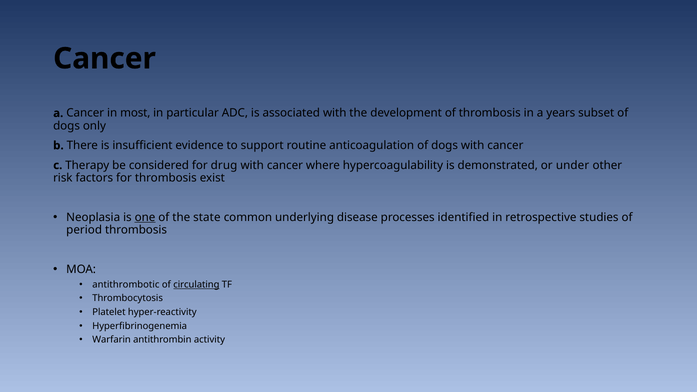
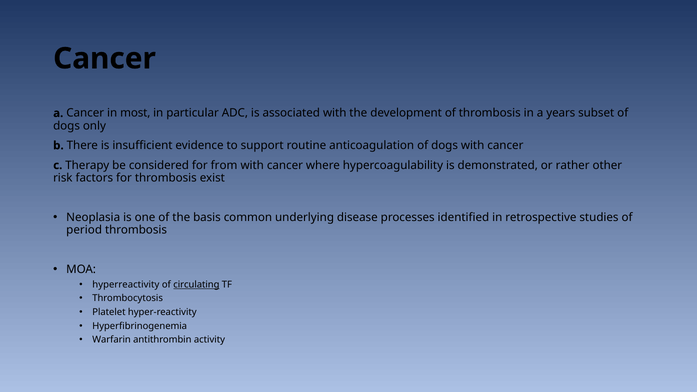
drug: drug -> from
under: under -> rather
one underline: present -> none
state: state -> basis
antithrombotic: antithrombotic -> hyperreactivity
